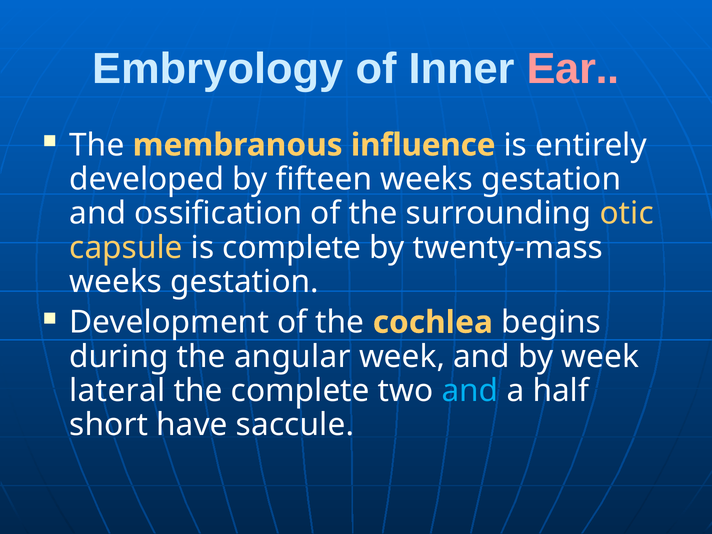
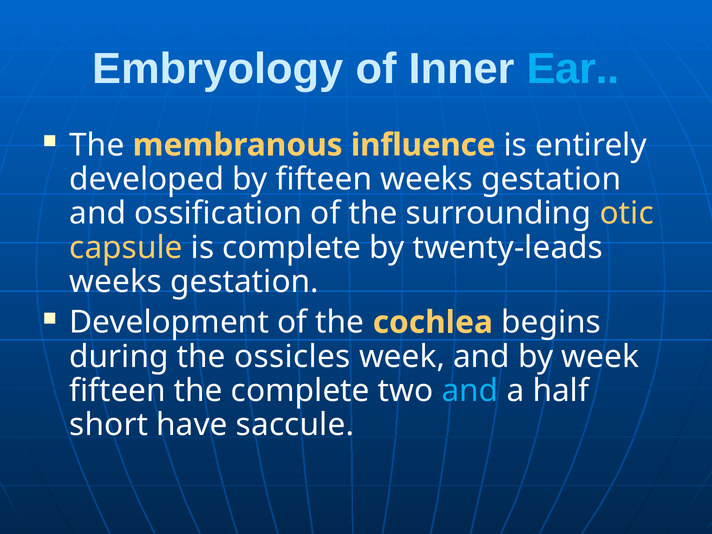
Ear colour: pink -> light blue
twenty-mass: twenty-mass -> twenty-leads
angular: angular -> ossicles
lateral at (117, 391): lateral -> fifteen
